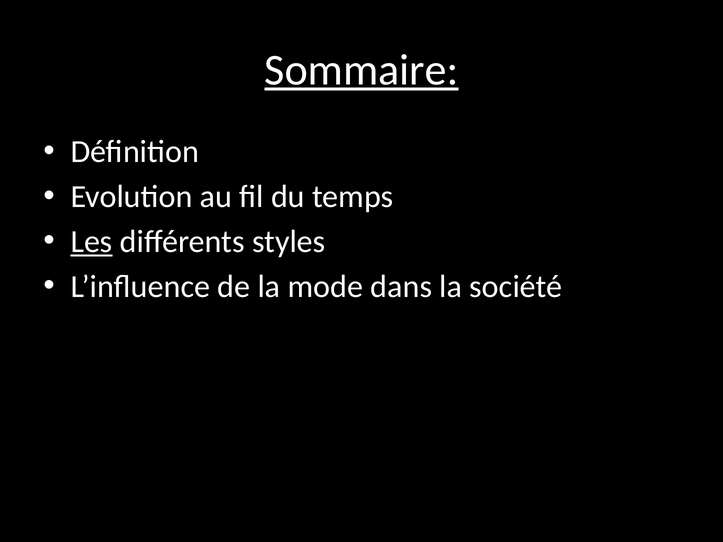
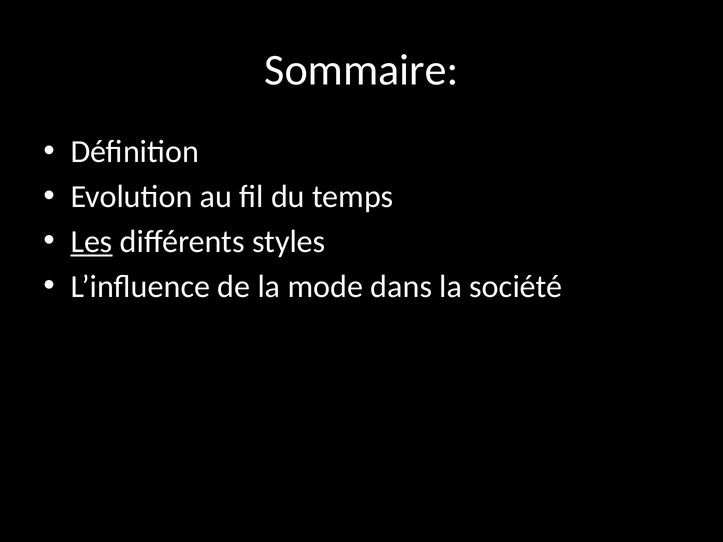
Sommaire underline: present -> none
